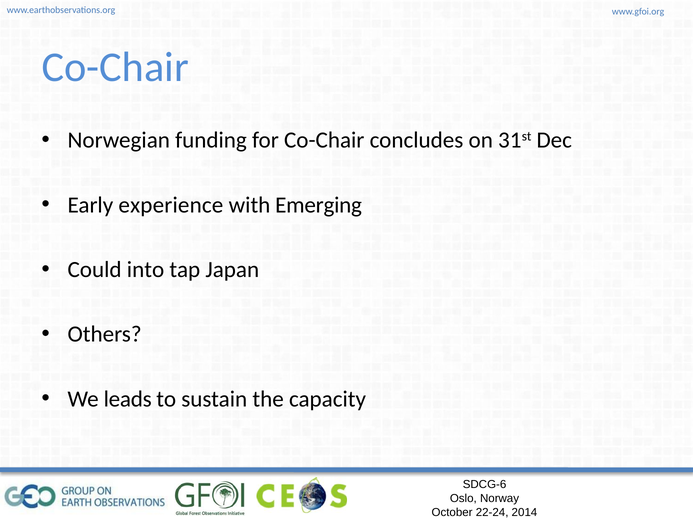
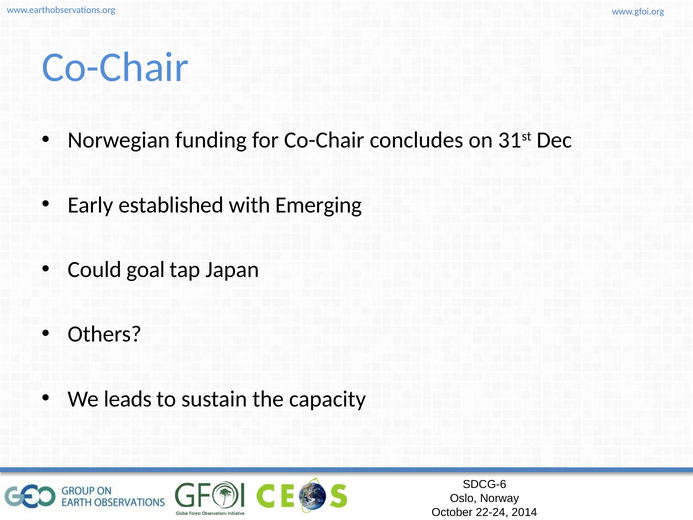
experience: experience -> established
into: into -> goal
